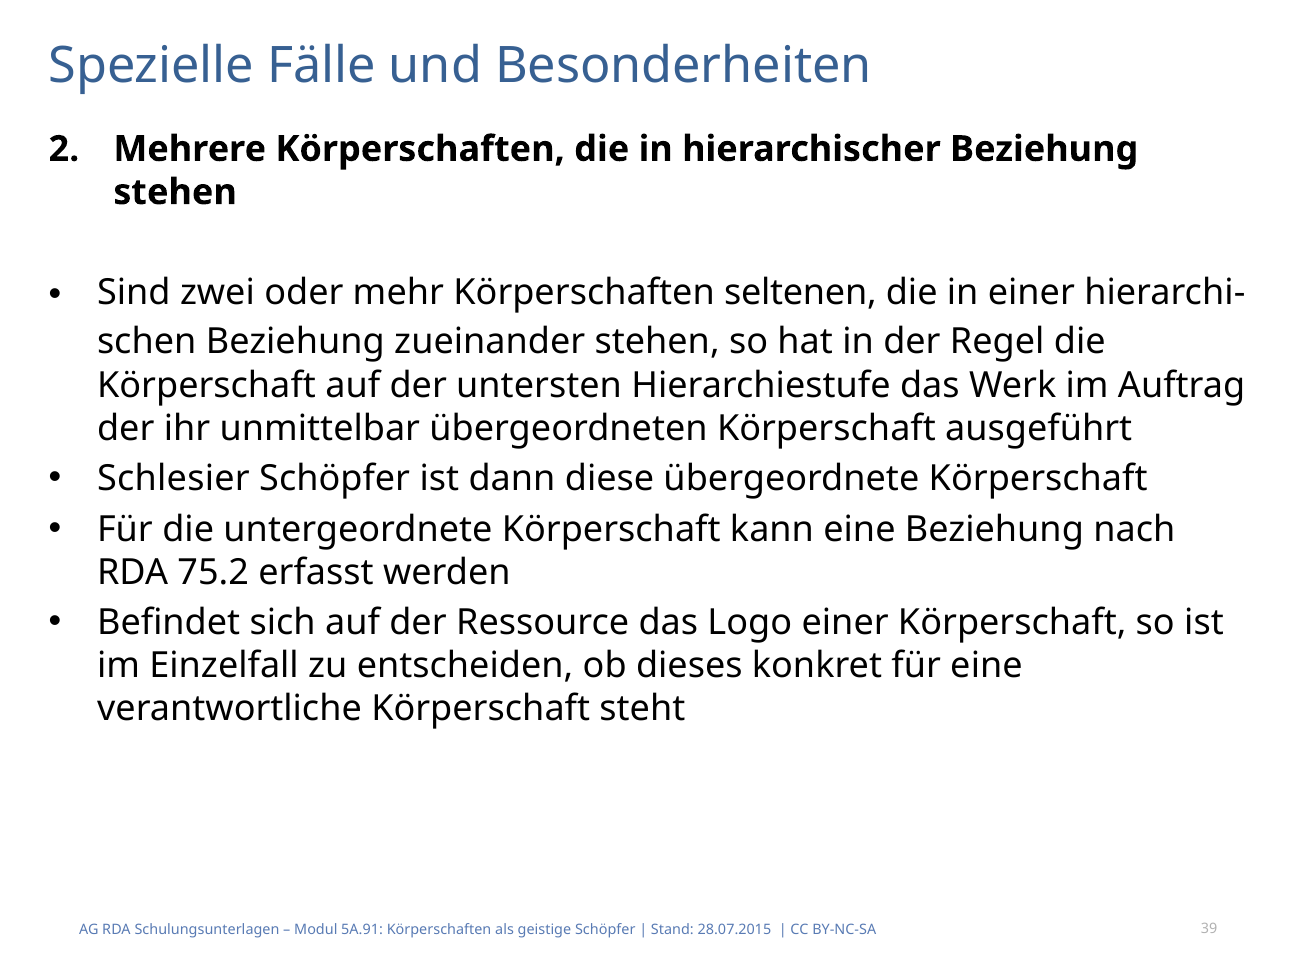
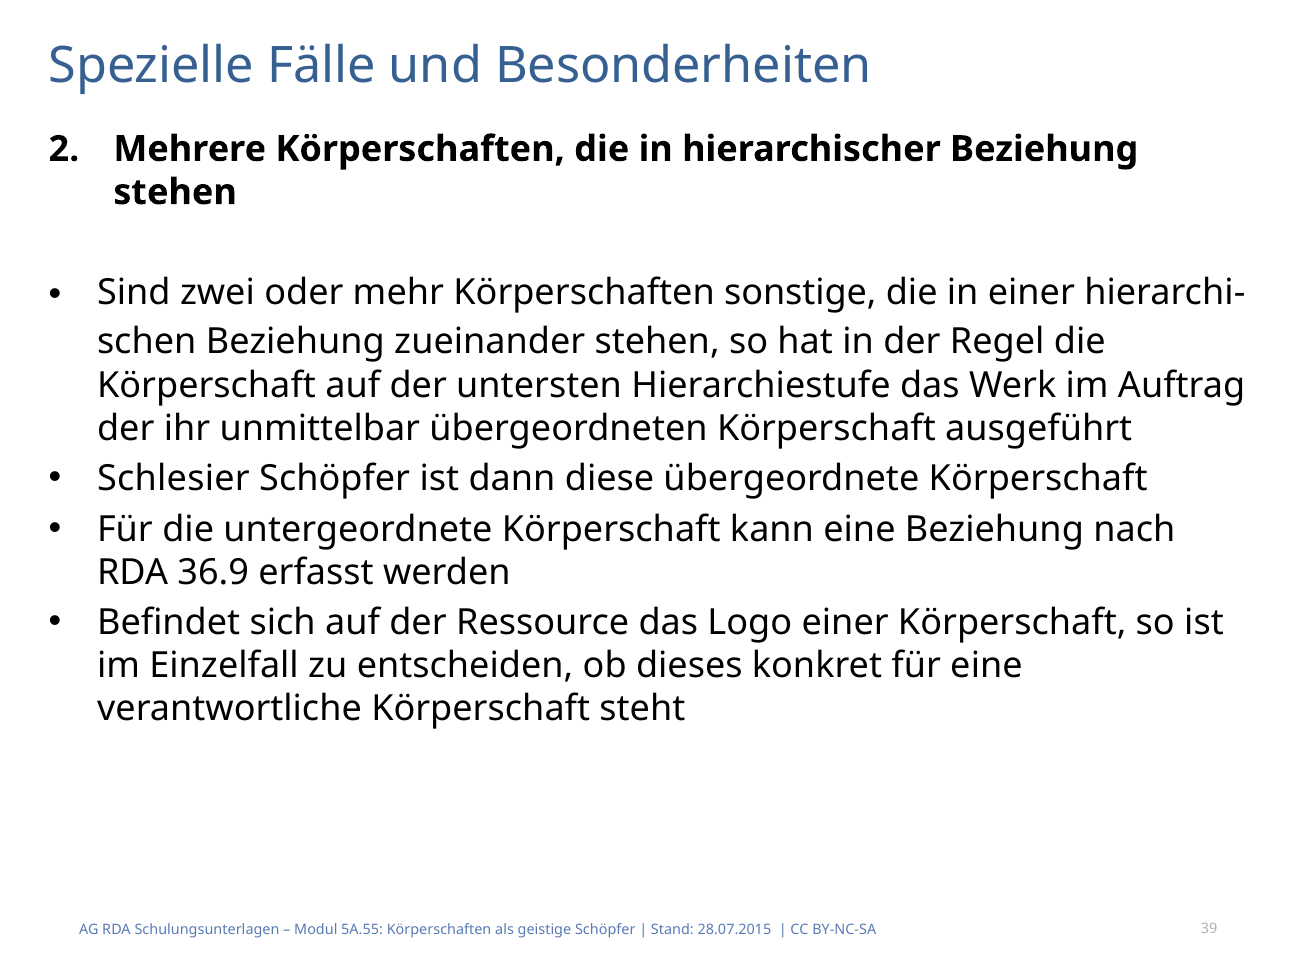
seltenen: seltenen -> sonstige
75.2: 75.2 -> 36.9
5A.91: 5A.91 -> 5A.55
